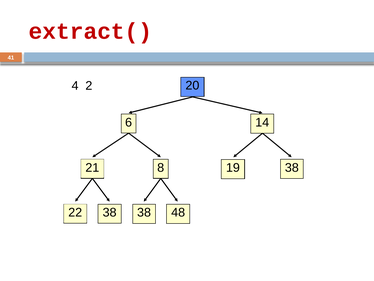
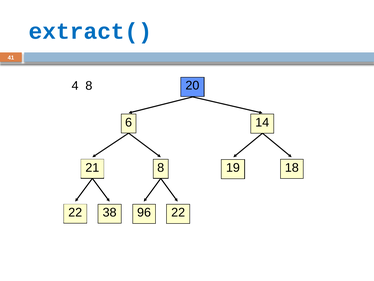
extract( colour: red -> blue
4 2: 2 -> 8
8 38: 38 -> 18
22 38: 38 -> 96
38 48: 48 -> 22
